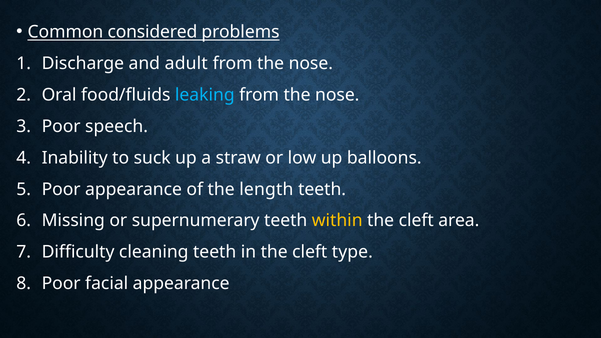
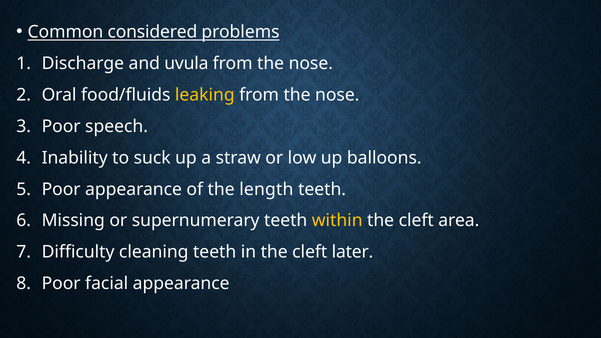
adult: adult -> uvula
leaking colour: light blue -> yellow
type: type -> later
